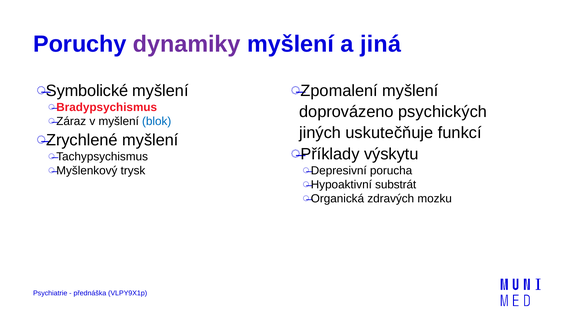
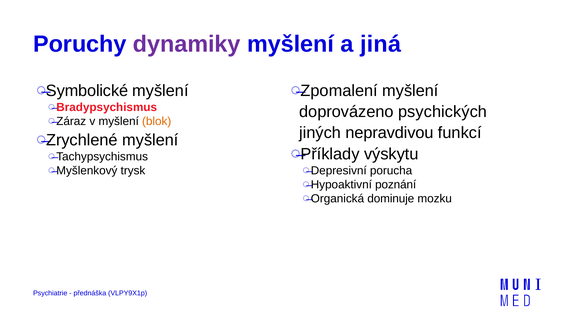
blok colour: blue -> orange
uskutečňuje: uskutečňuje -> nepravdivou
substrát: substrát -> poznání
zdravých: zdravých -> dominuje
